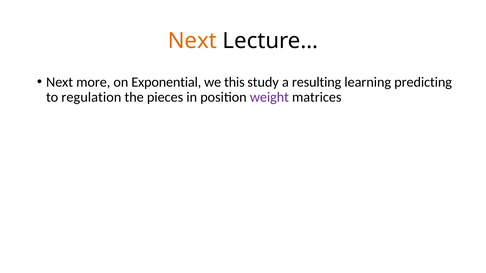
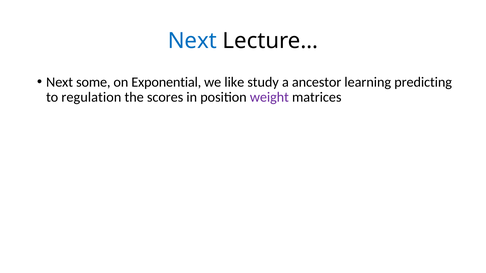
Next at (192, 41) colour: orange -> blue
more: more -> some
this: this -> like
resulting: resulting -> ancestor
pieces: pieces -> scores
